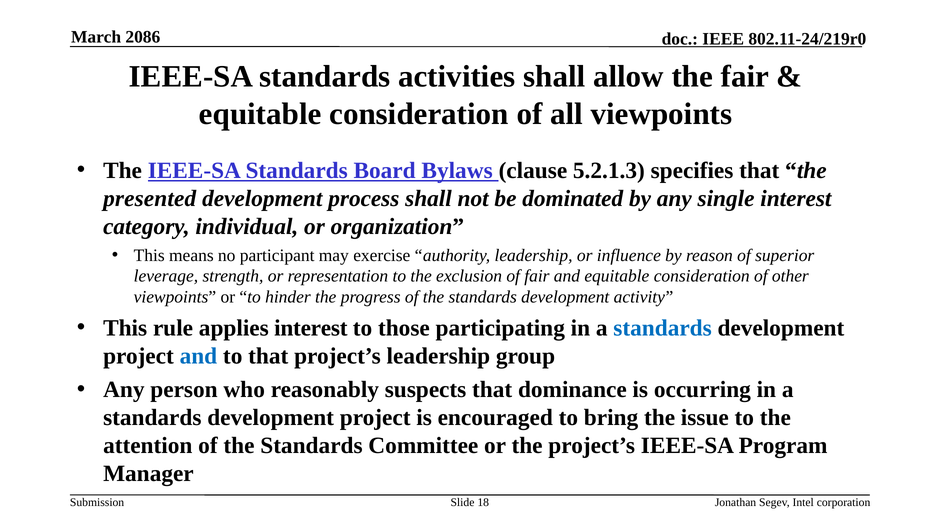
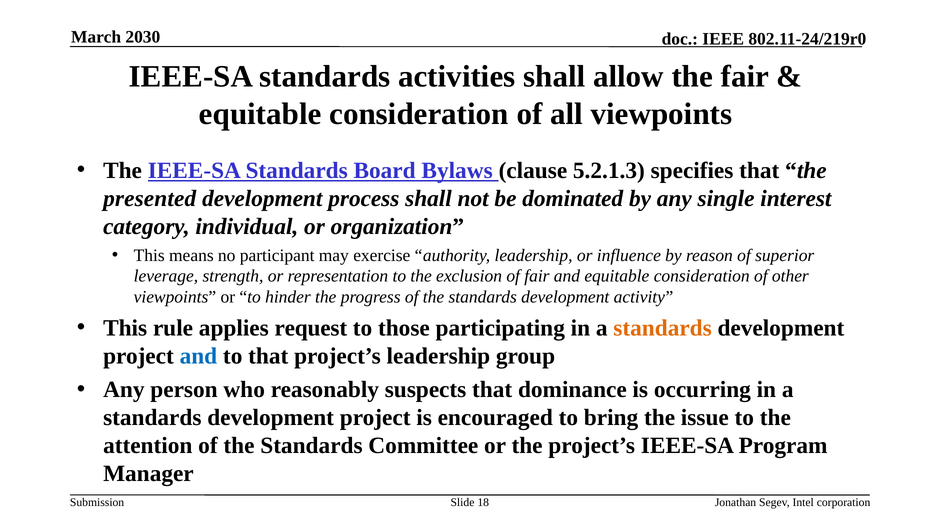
2086: 2086 -> 2030
applies interest: interest -> request
standards at (663, 328) colour: blue -> orange
